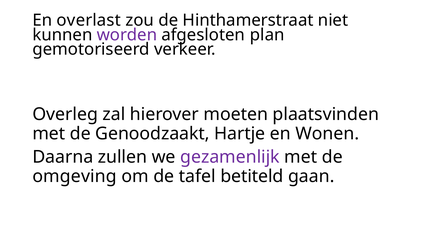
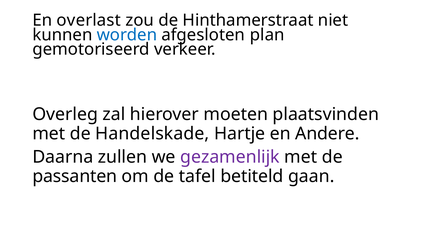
worden colour: purple -> blue
Genoodzaakt: Genoodzaakt -> Handelskade
Wonen: Wonen -> Andere
omgeving: omgeving -> passanten
